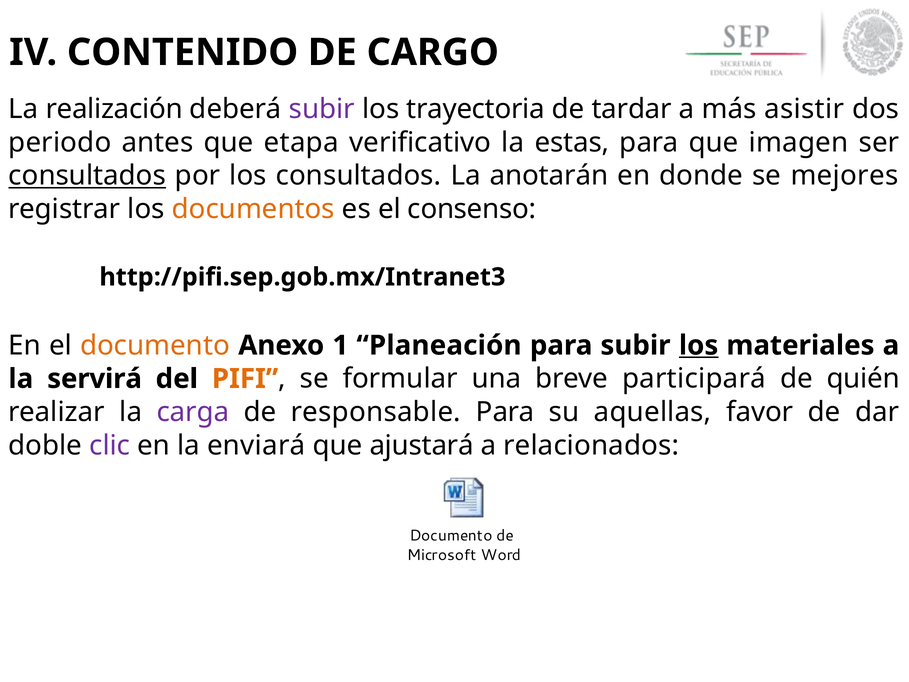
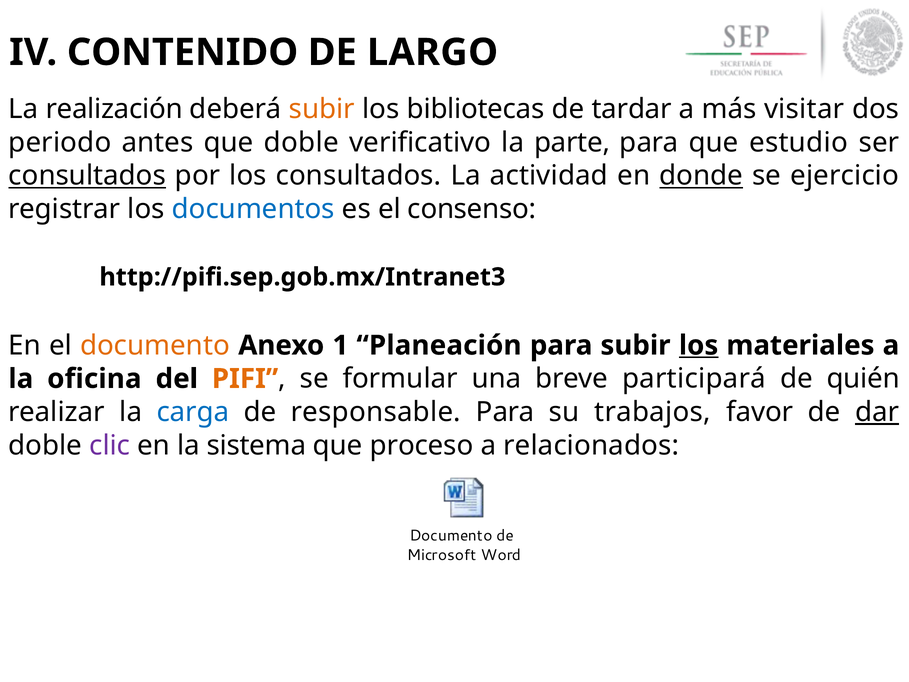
CARGO: CARGO -> LARGO
subir at (322, 109) colour: purple -> orange
trayectoria: trayectoria -> bibliotecas
asistir: asistir -> visitar
que etapa: etapa -> doble
estas: estas -> parte
imagen: imagen -> estudio
anotarán: anotarán -> actividad
donde underline: none -> present
mejores: mejores -> ejercicio
documentos colour: orange -> blue
servirá: servirá -> oficina
carga colour: purple -> blue
aquellas: aquellas -> trabajos
dar underline: none -> present
enviará: enviará -> sistema
ajustará: ajustará -> proceso
